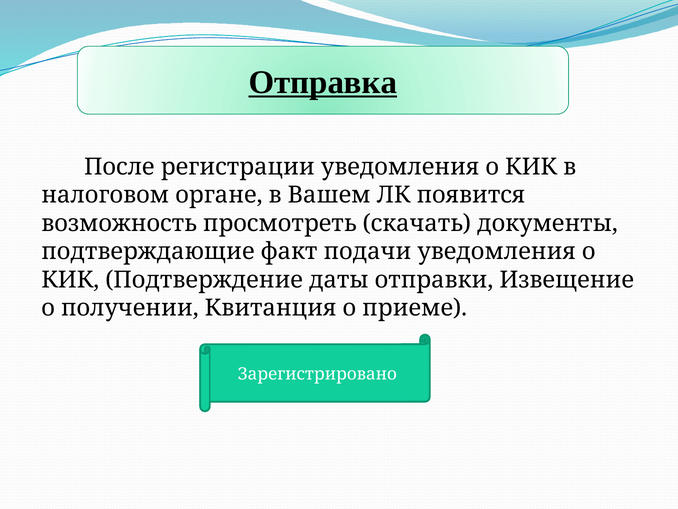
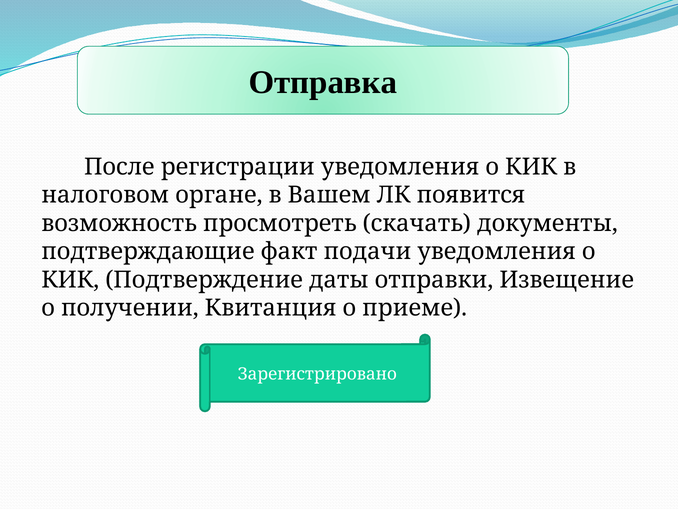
Отправка underline: present -> none
